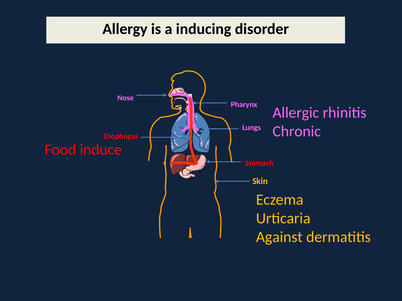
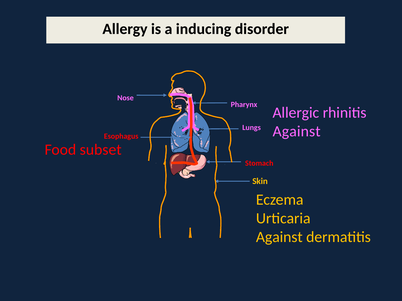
Chronic at (297, 132): Chronic -> Against
induce: induce -> subset
